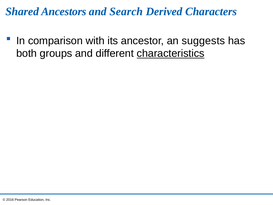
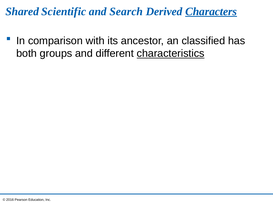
Ancestors: Ancestors -> Scientific
Characters underline: none -> present
suggests: suggests -> classified
